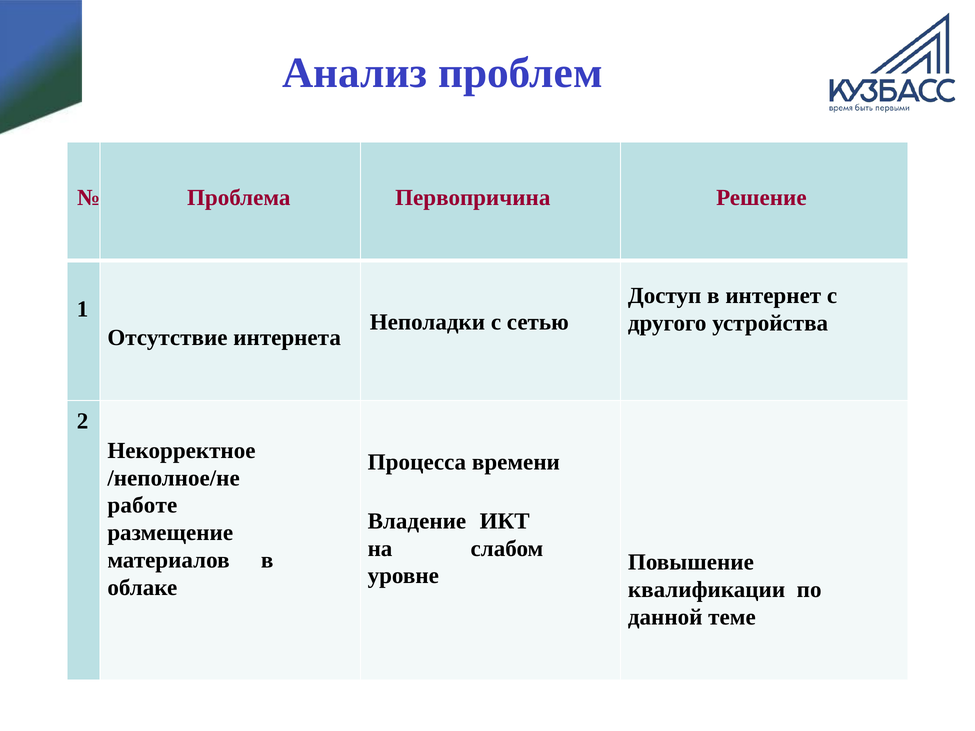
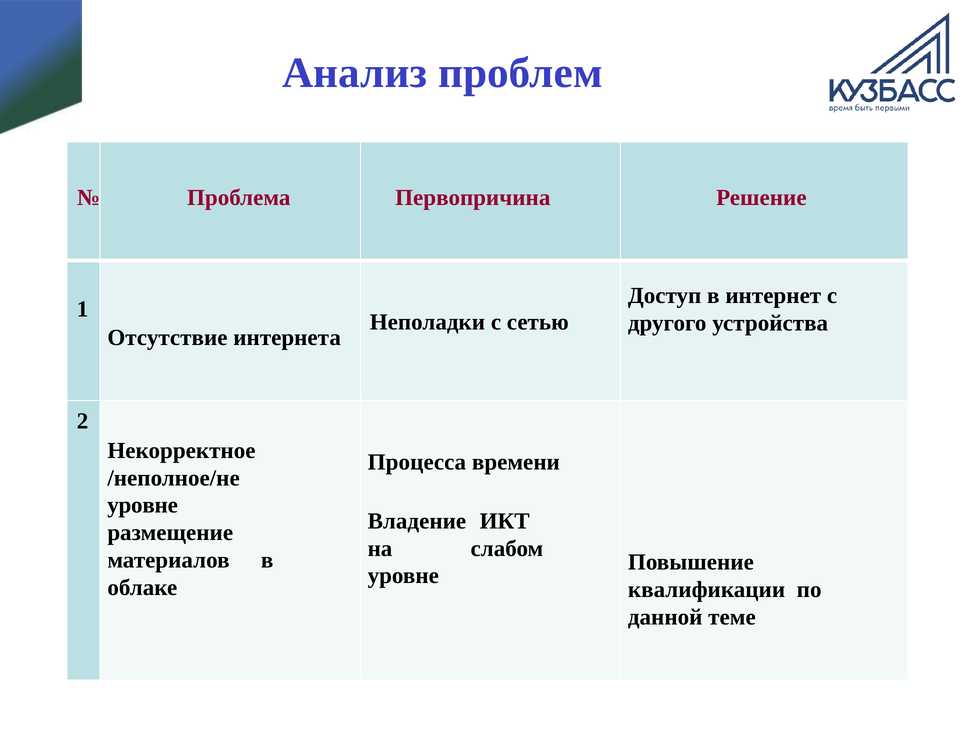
работе at (142, 506): работе -> уровне
